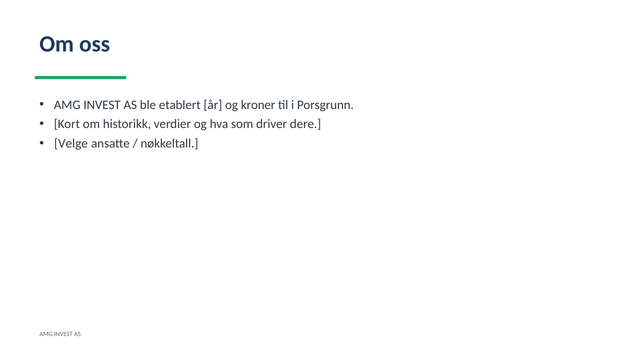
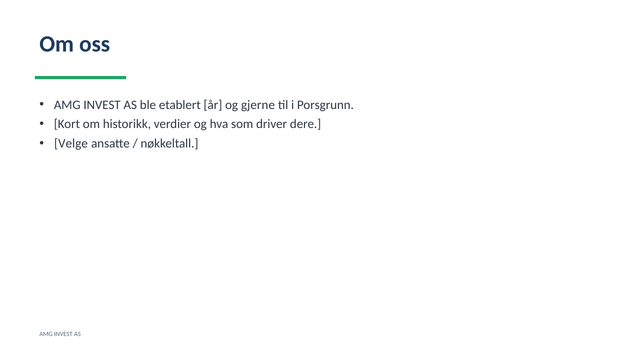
kroner: kroner -> gjerne
